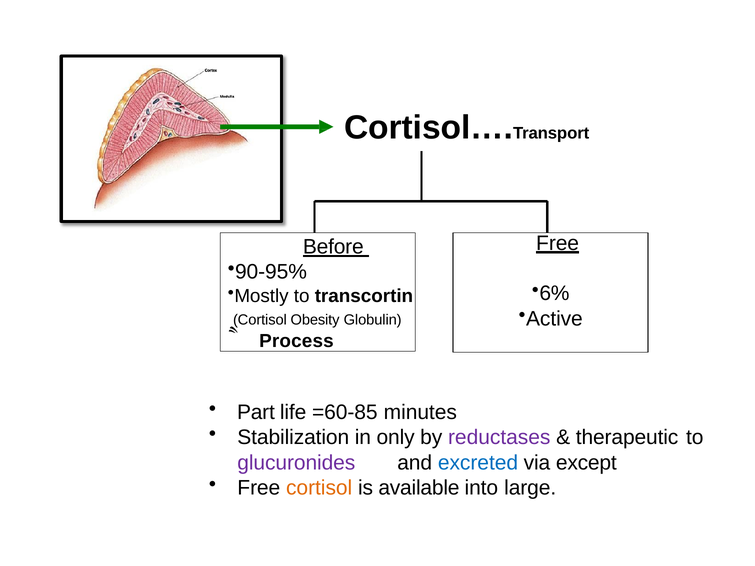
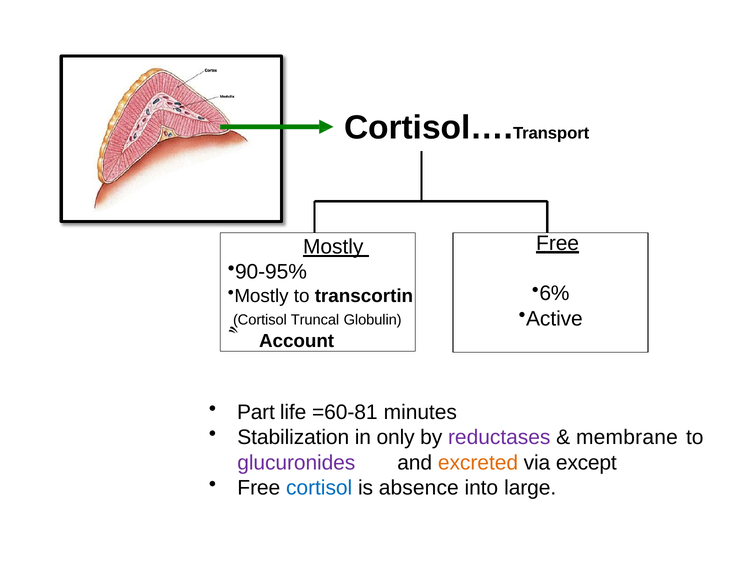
Before at (333, 247): Before -> Mostly
Obesity: Obesity -> Truncal
Process: Process -> Account
=60-85: =60-85 -> =60-81
therapeutic: therapeutic -> membrane
excreted colour: blue -> orange
cortisol at (319, 488) colour: orange -> blue
available: available -> absence
